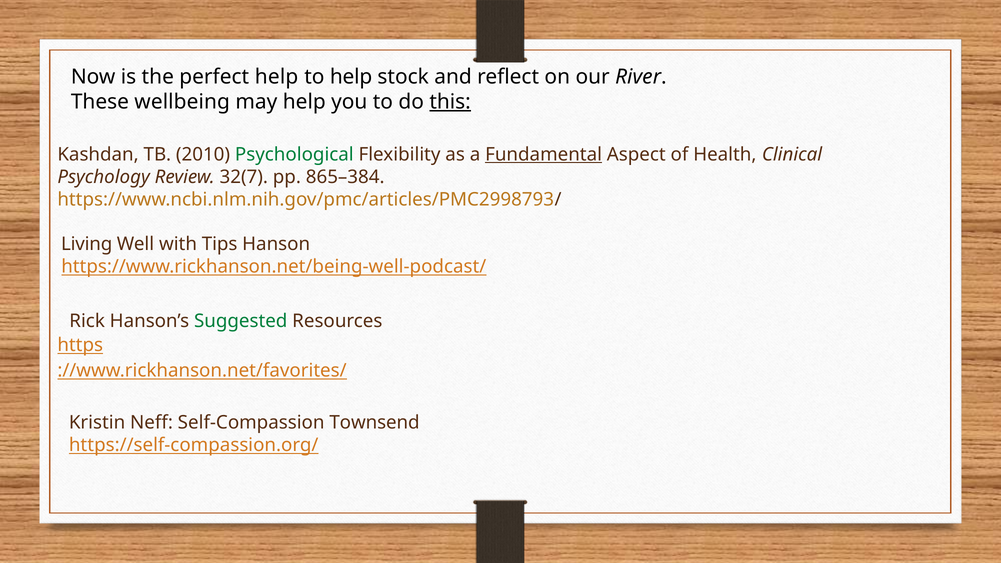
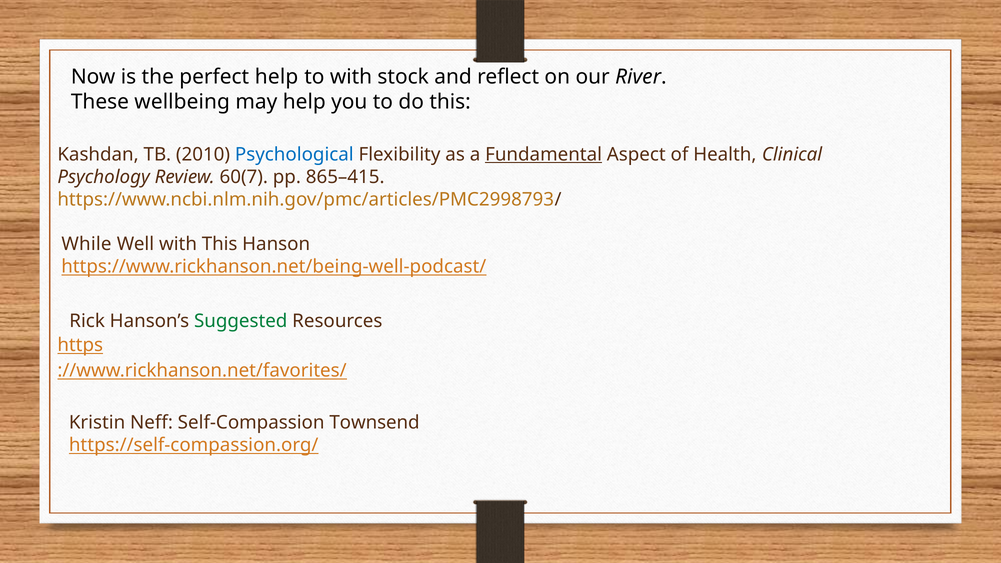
to help: help -> with
this at (450, 102) underline: present -> none
Psychological colour: green -> blue
32(7: 32(7 -> 60(7
865–384: 865–384 -> 865–415
Living: Living -> While
with Tips: Tips -> This
